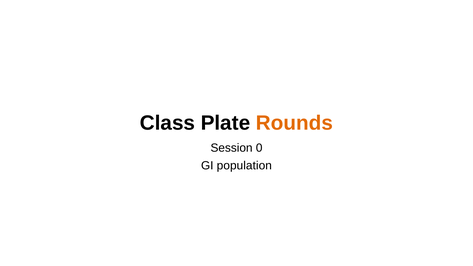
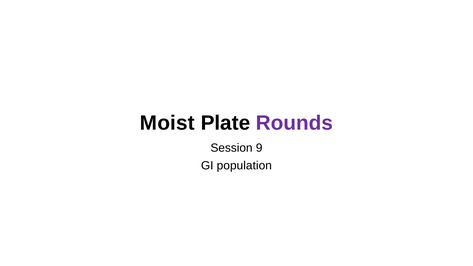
Class: Class -> Moist
Rounds colour: orange -> purple
0: 0 -> 9
